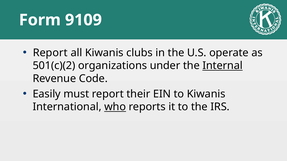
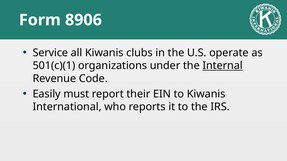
9109: 9109 -> 8906
Report at (50, 53): Report -> Service
501(c)(2: 501(c)(2 -> 501(c)(1
who underline: present -> none
